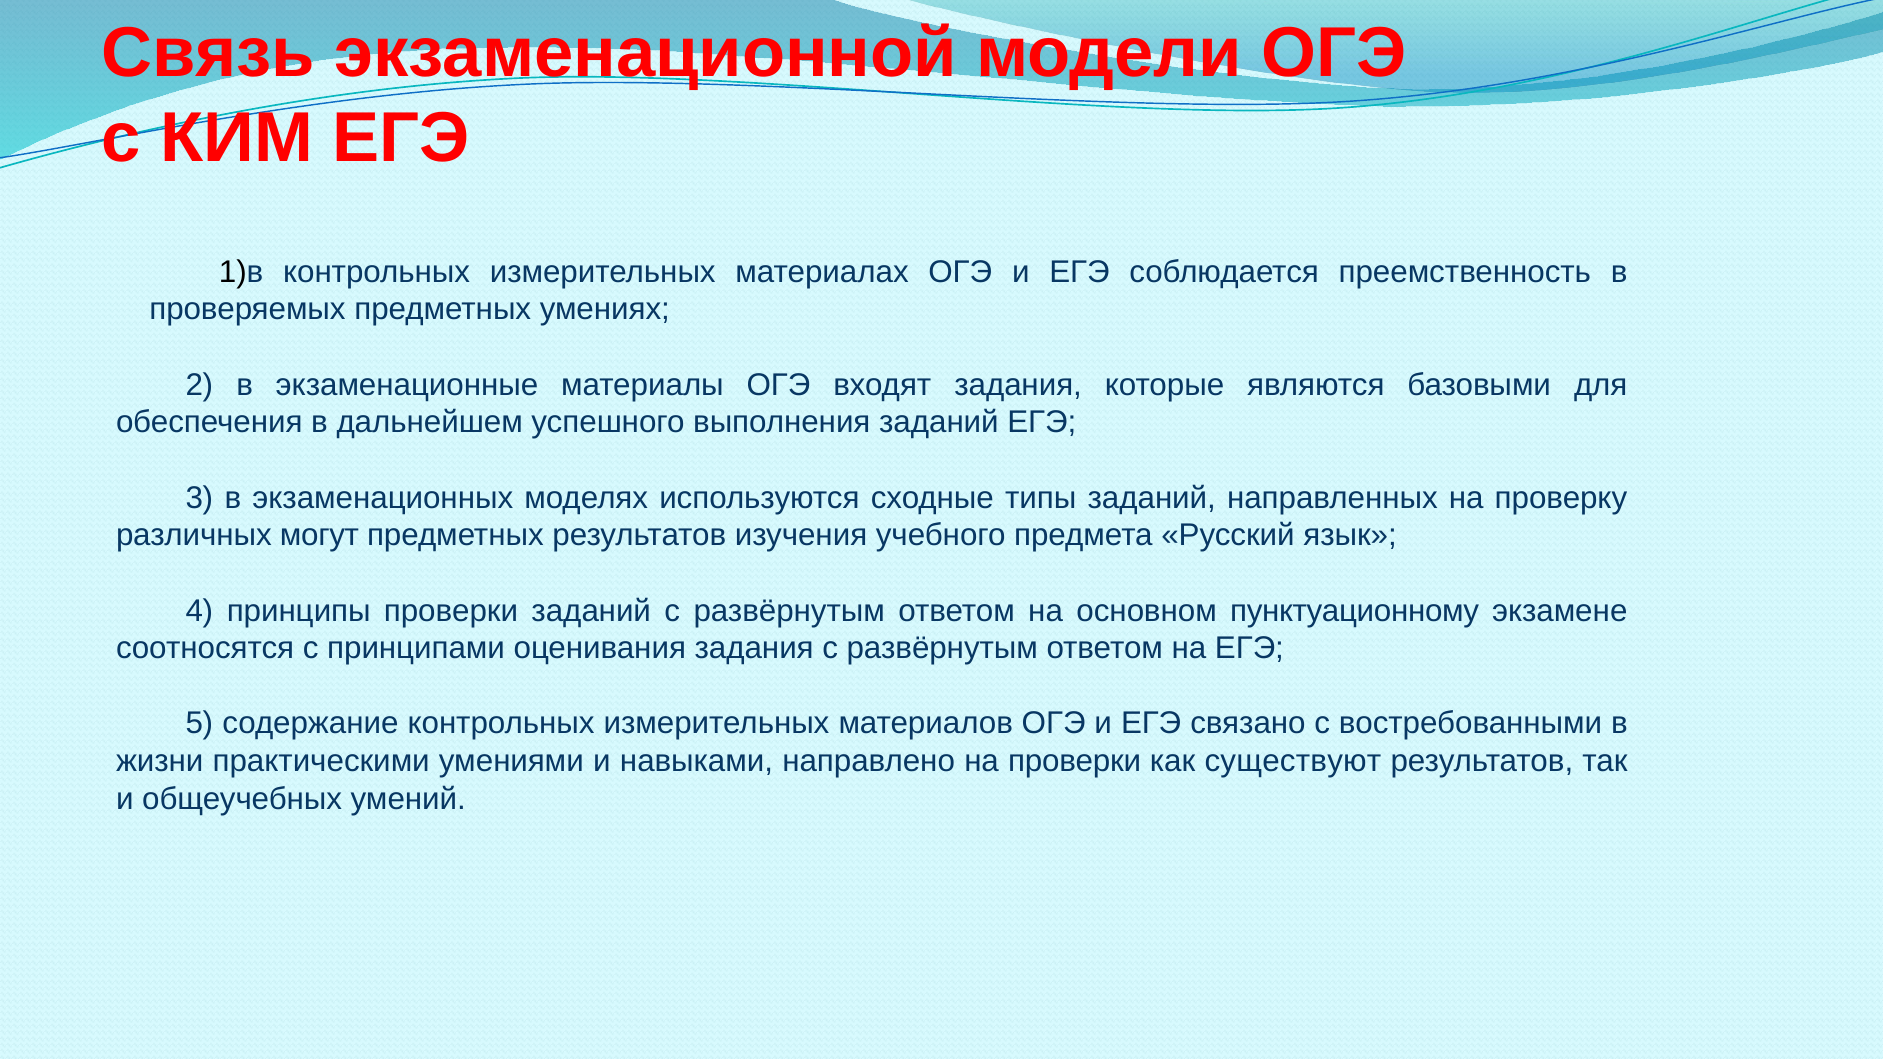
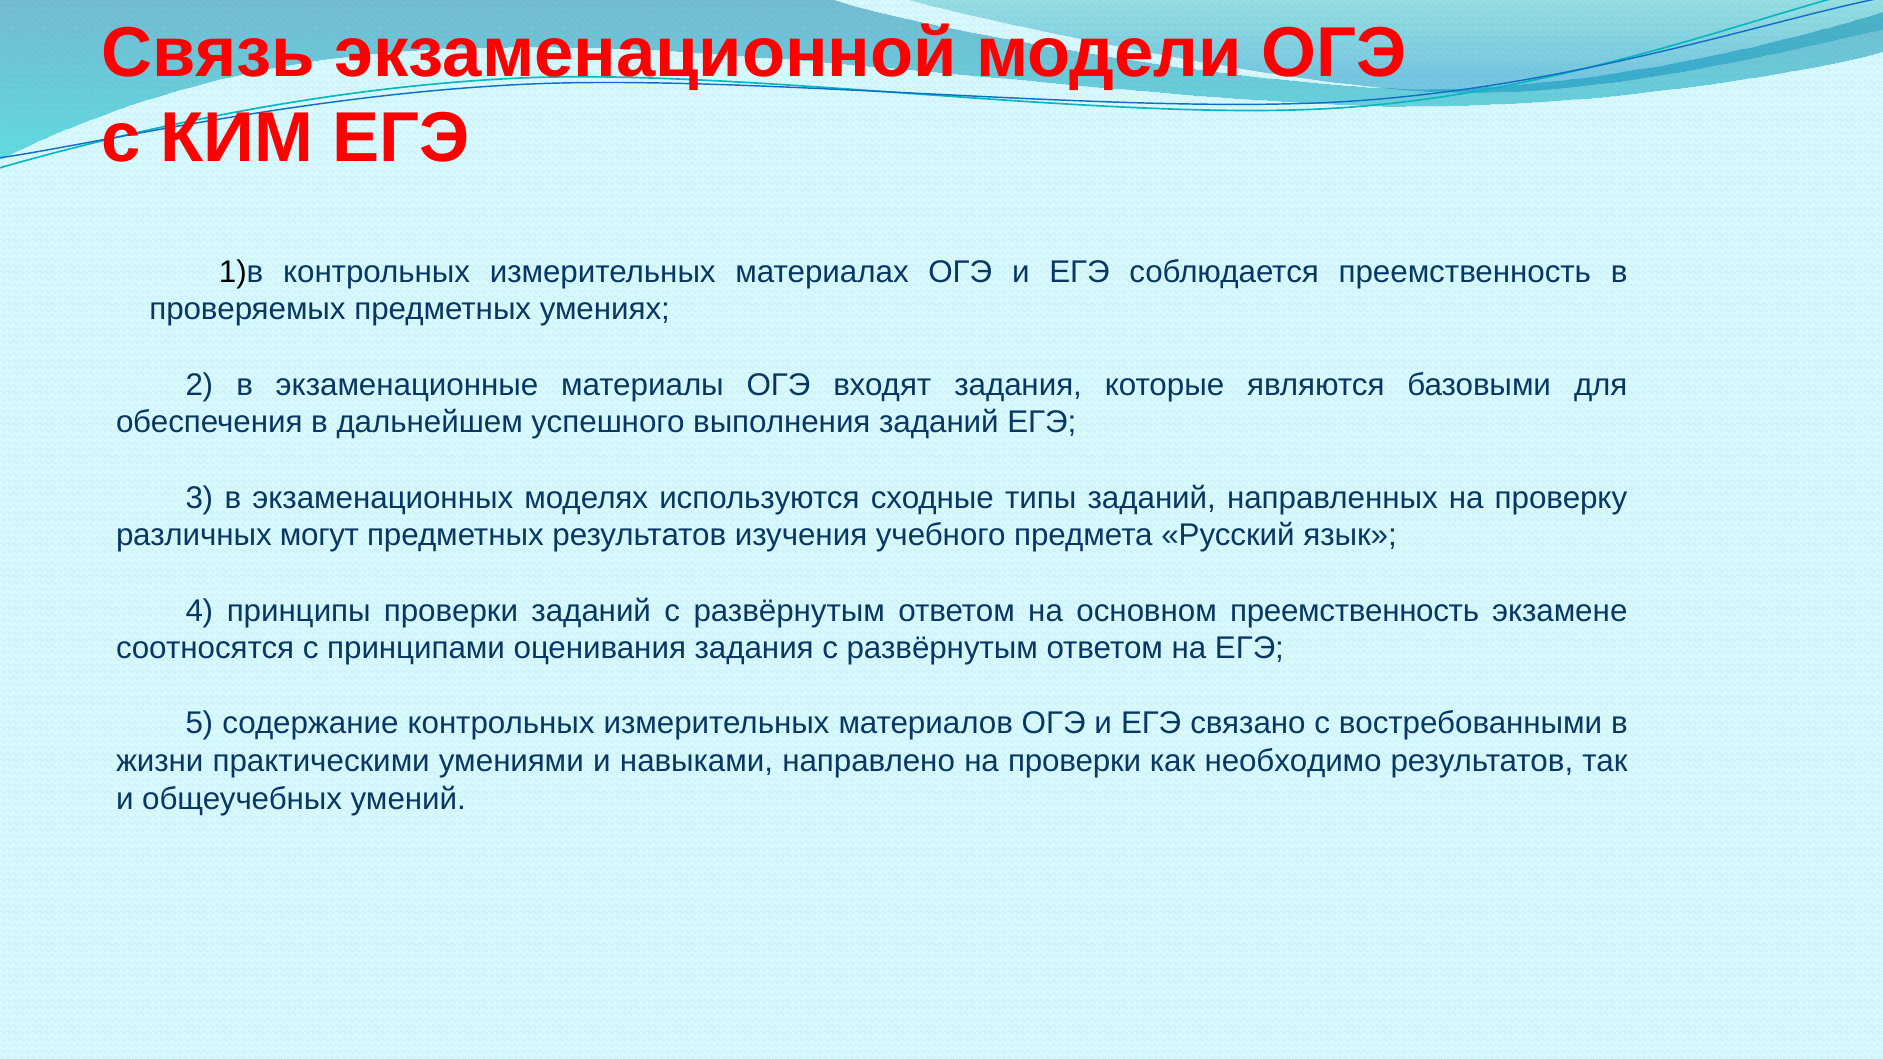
основном пунктуационному: пунктуационному -> преемственность
существуют: существуют -> необходимо
